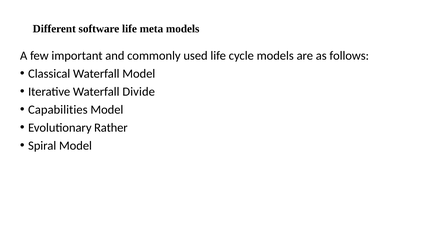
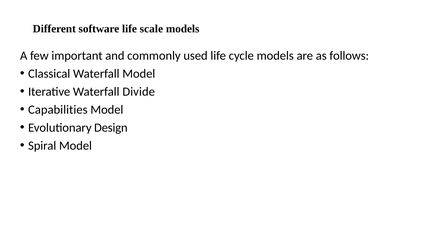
meta: meta -> scale
Rather: Rather -> Design
